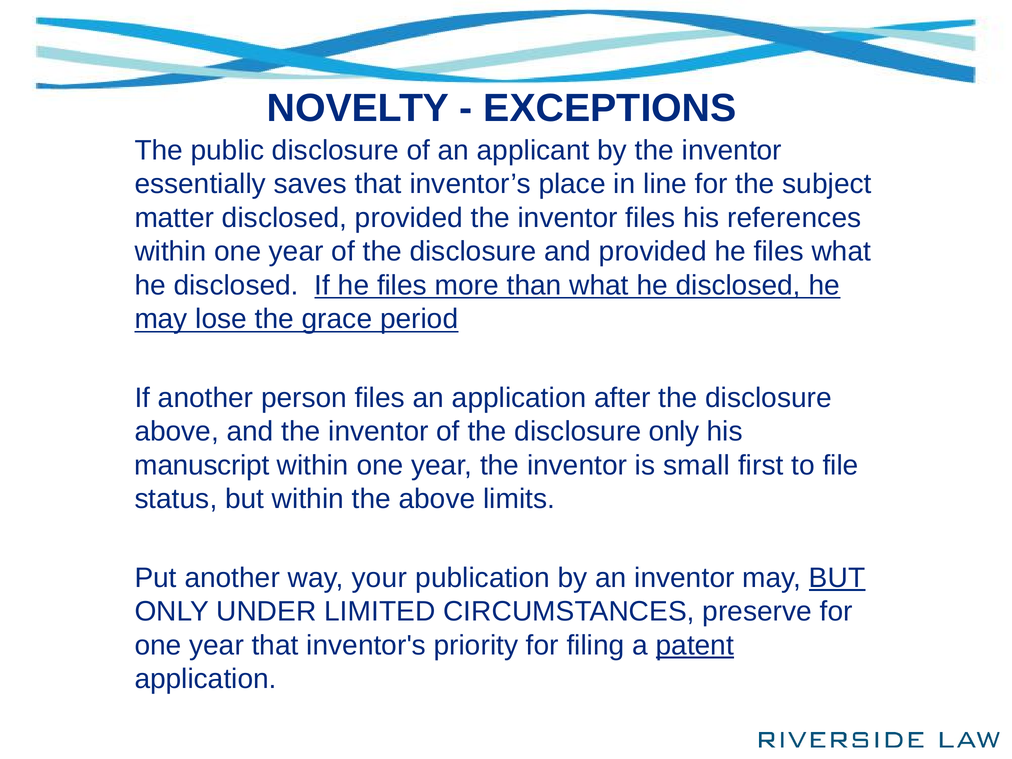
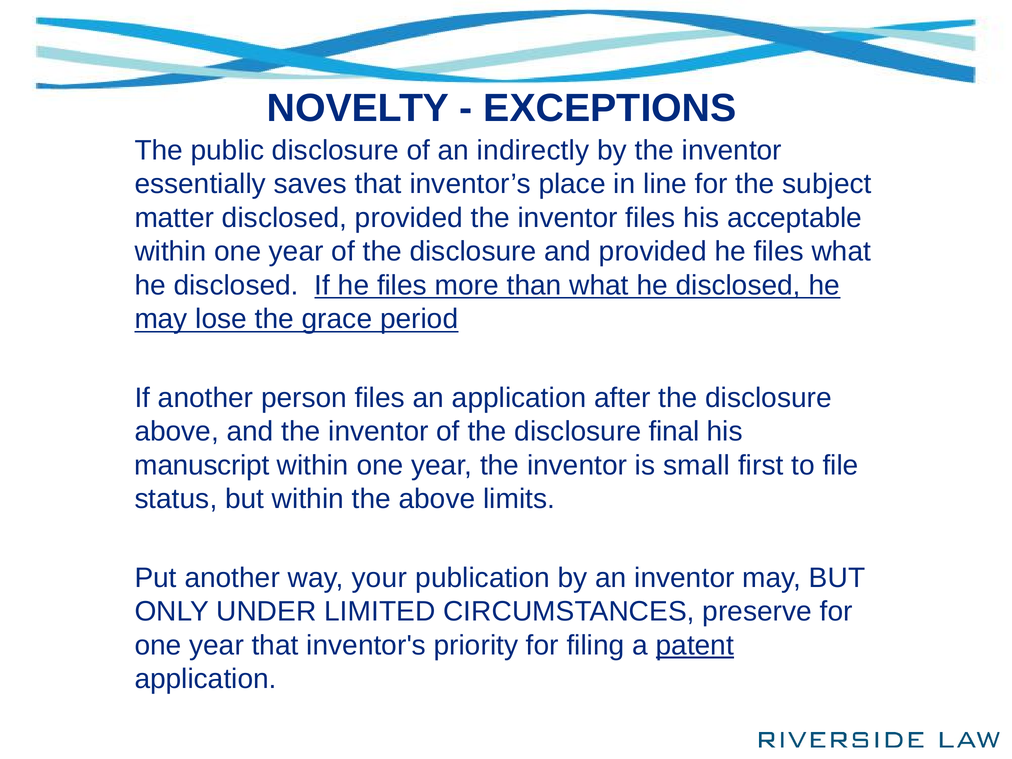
applicant: applicant -> indirectly
references: references -> acceptable
disclosure only: only -> final
BUT at (837, 578) underline: present -> none
